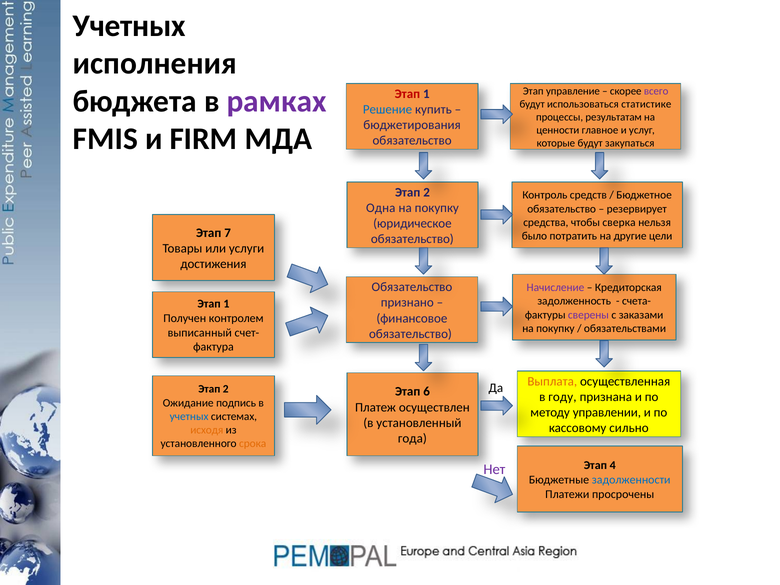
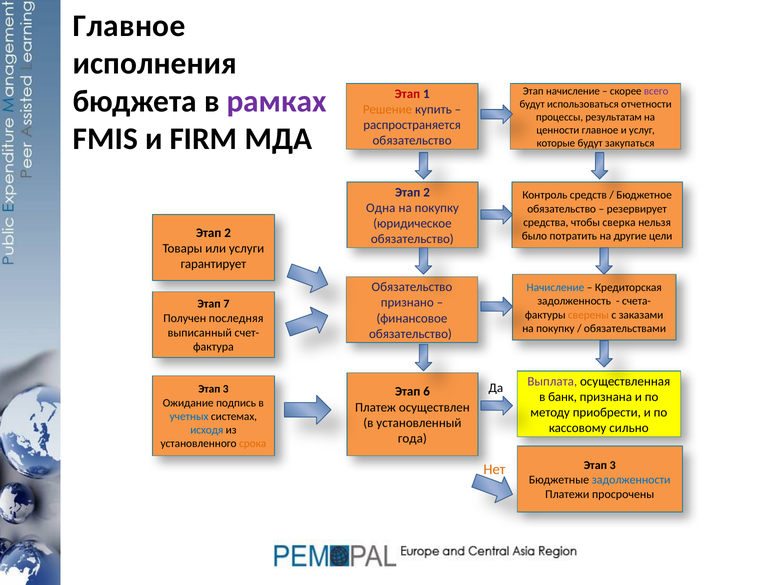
Учетных at (129, 26): Учетных -> Главное
Этап управление: управление -> начисление
статистике: статистике -> отчетности
Решение colour: blue -> orange
бюджетирования: бюджетирования -> распространяется
7 at (228, 233): 7 -> 2
достижения: достижения -> гарантирует
Начисление at (555, 287) colour: purple -> blue
1 at (226, 304): 1 -> 7
сверены colour: purple -> orange
контролем: контролем -> последняя
Выплата colour: orange -> purple
2 at (226, 389): 2 -> 3
году: году -> банк
управлении: управлении -> приобрести
исходя colour: orange -> blue
4 at (613, 465): 4 -> 3
Нет colour: purple -> orange
